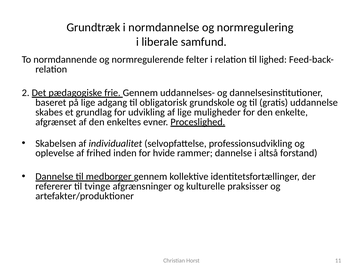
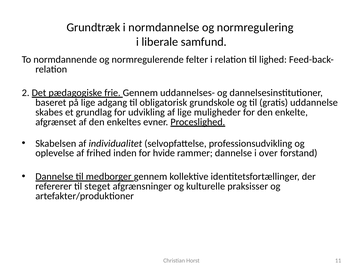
altså: altså -> over
tvinge: tvinge -> steget
